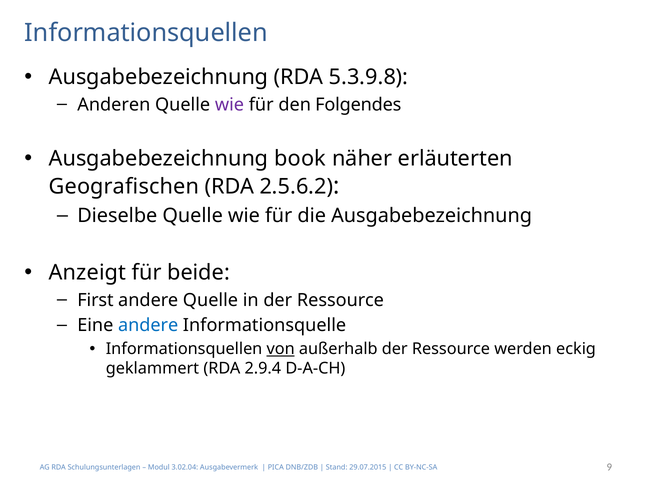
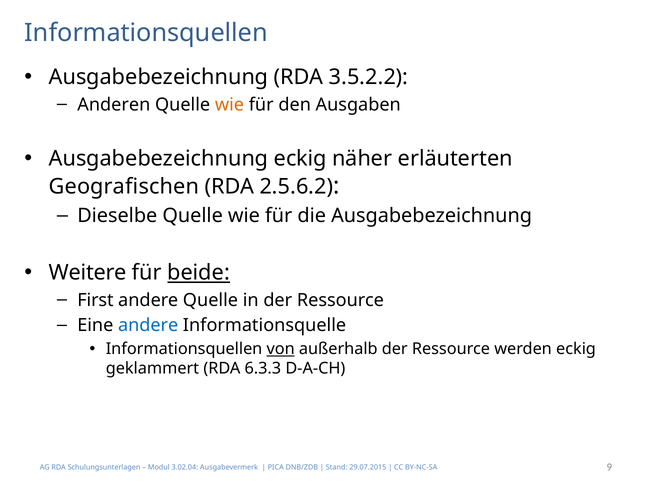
5.3.9.8: 5.3.9.8 -> 3.5.2.2
wie at (229, 105) colour: purple -> orange
Folgendes: Folgendes -> Ausgaben
Ausgabebezeichnung book: book -> eckig
Anzeigt: Anzeigt -> Weitere
beide underline: none -> present
2.9.4: 2.9.4 -> 6.3.3
